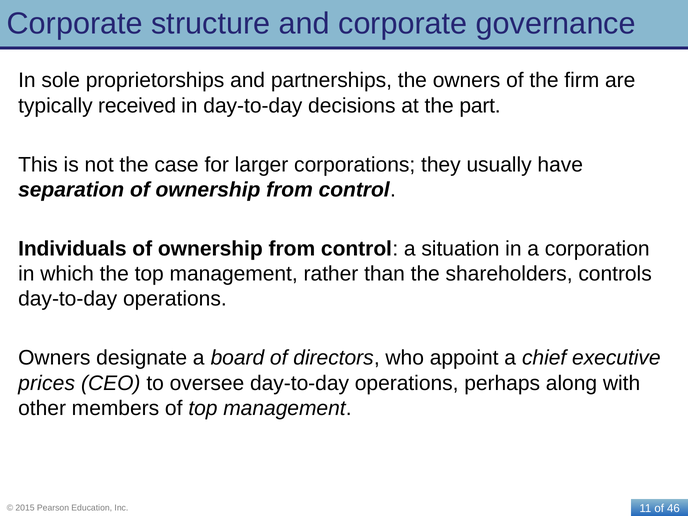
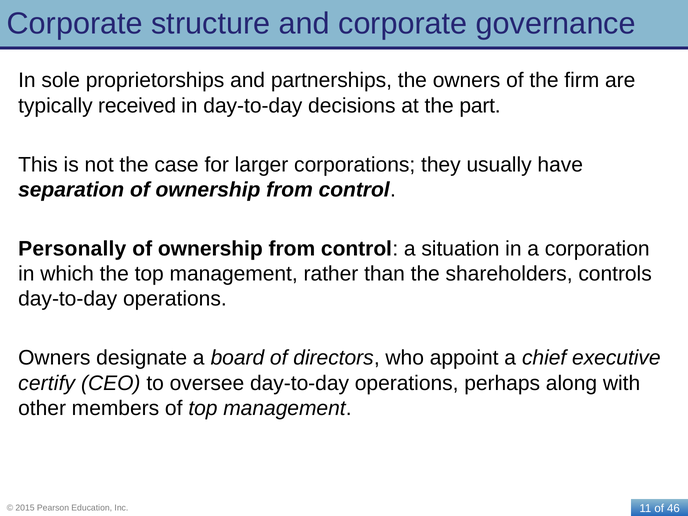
Individuals: Individuals -> Personally
prices: prices -> certify
